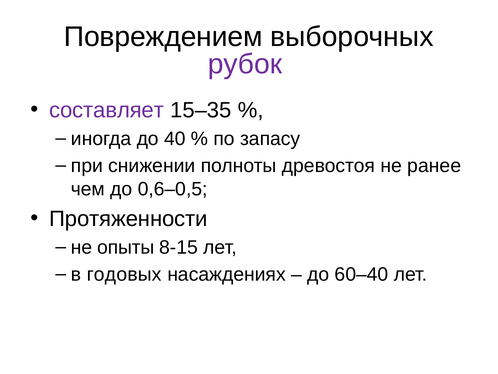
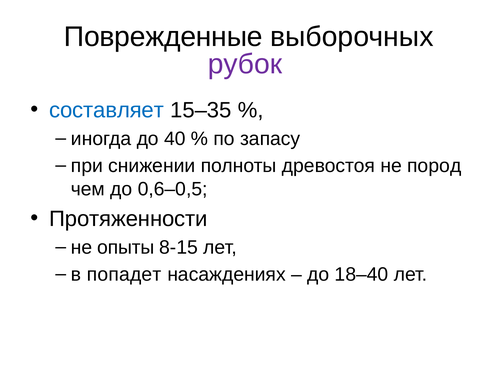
Повреждением: Повреждением -> Поврежденные
составляет colour: purple -> blue
ранее: ранее -> пород
годовых: годовых -> попадет
60–40: 60–40 -> 18–40
